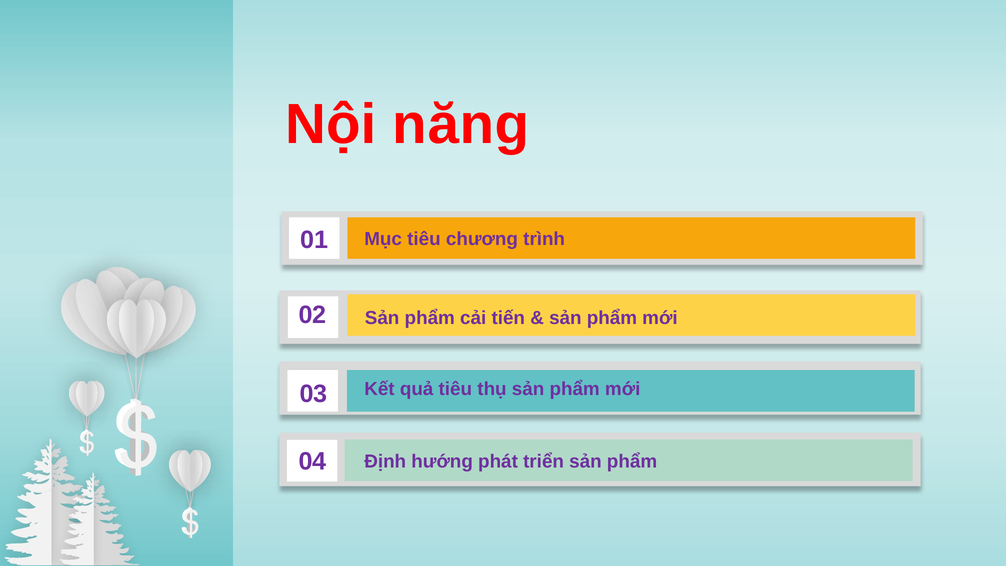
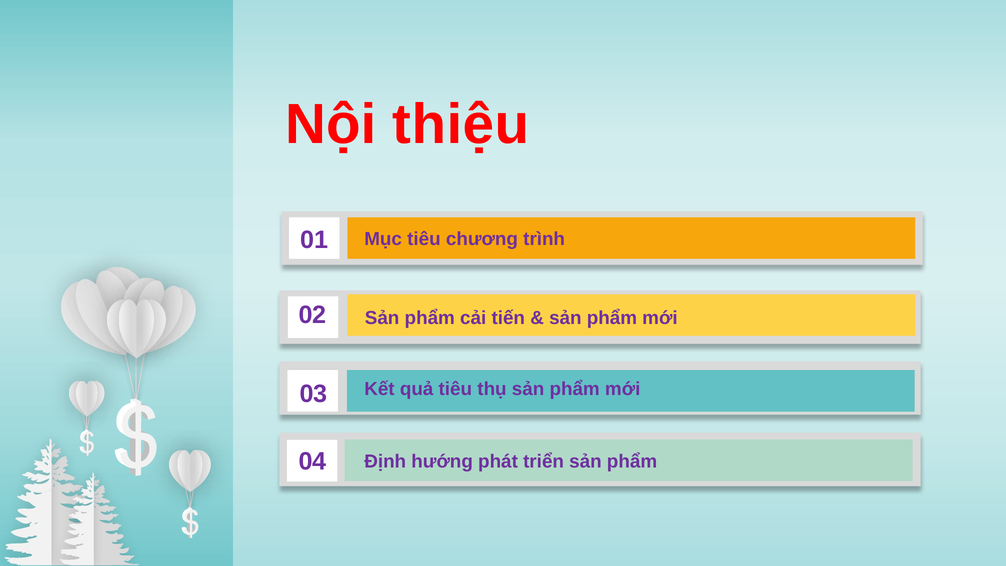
năng: năng -> thiệu
